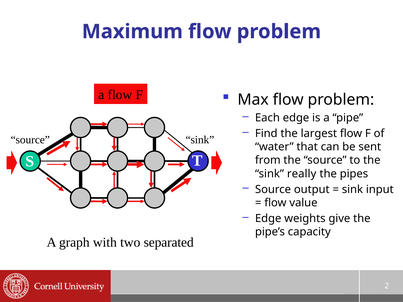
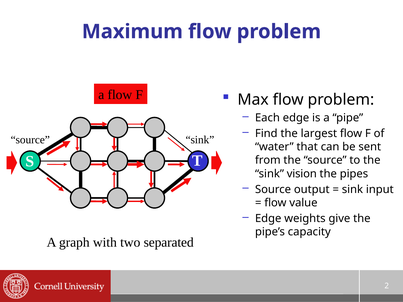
really: really -> vision
